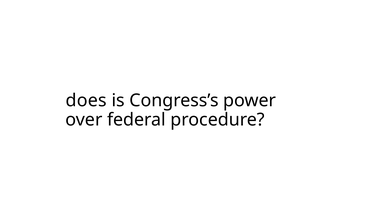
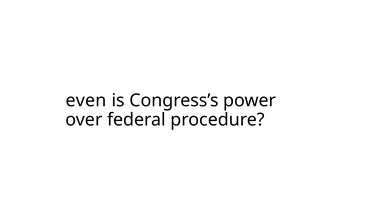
does: does -> even
